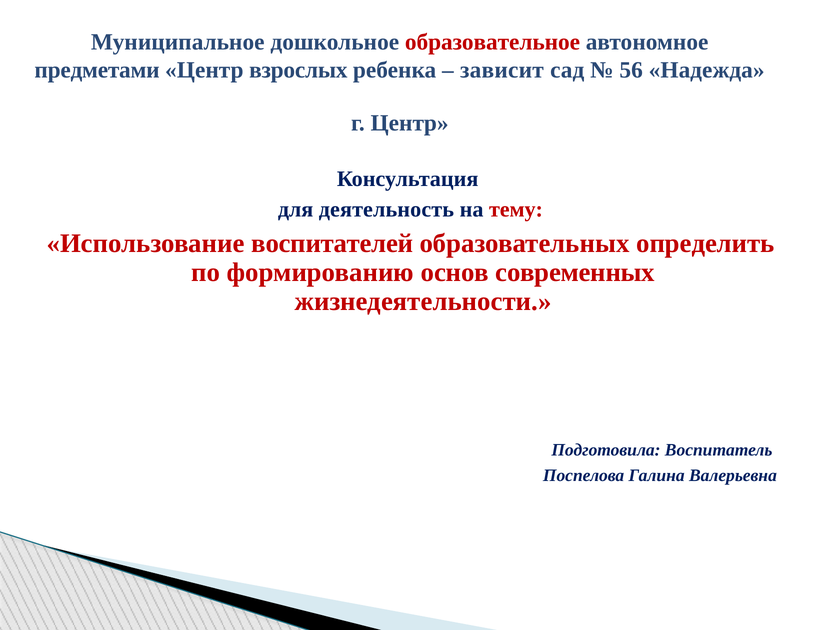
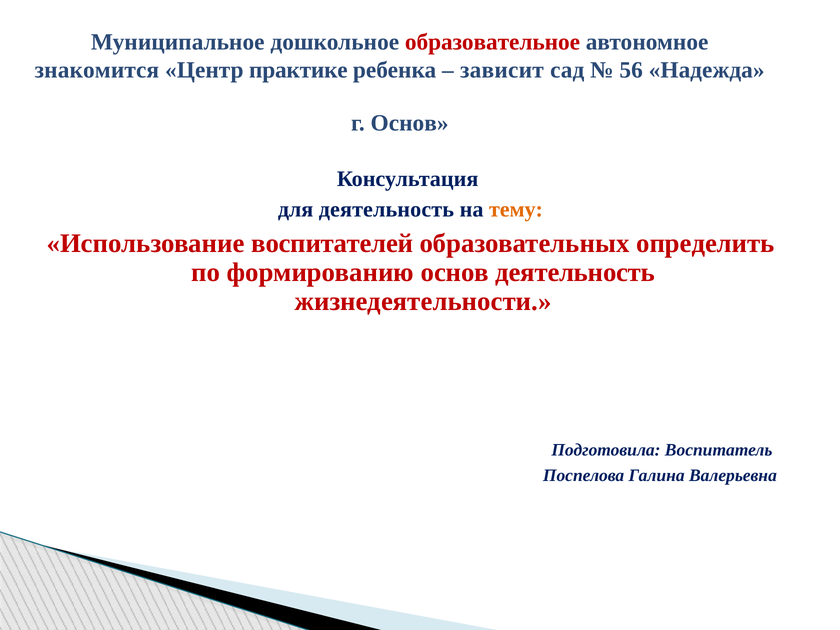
предметами: предметами -> знакомится
взрослых: взрослых -> практике
г Центр: Центр -> Основ
тему colour: red -> orange
основ современных: современных -> деятельность
